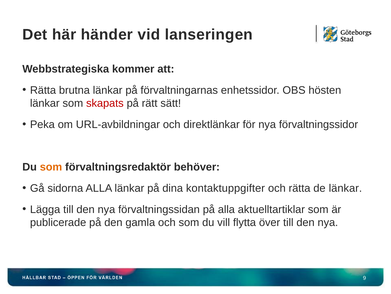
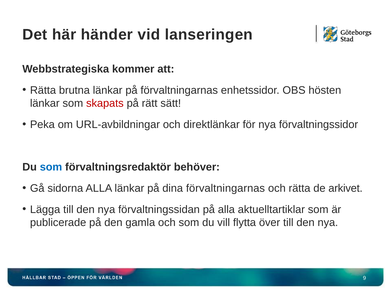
som at (51, 167) colour: orange -> blue
dina kontaktuppgifter: kontaktuppgifter -> förvaltningarnas
de länkar: länkar -> arkivet
